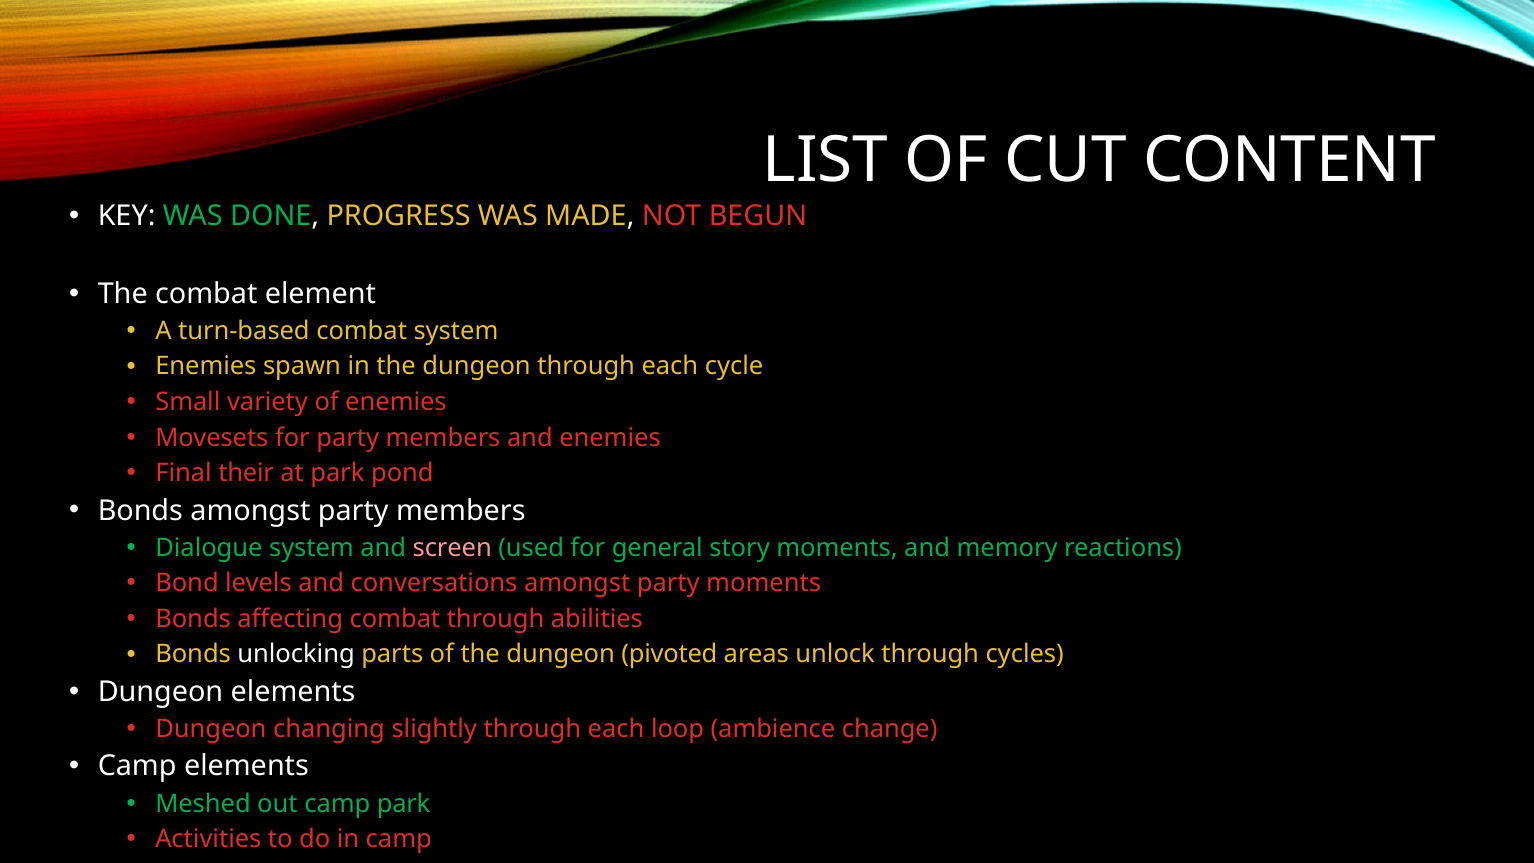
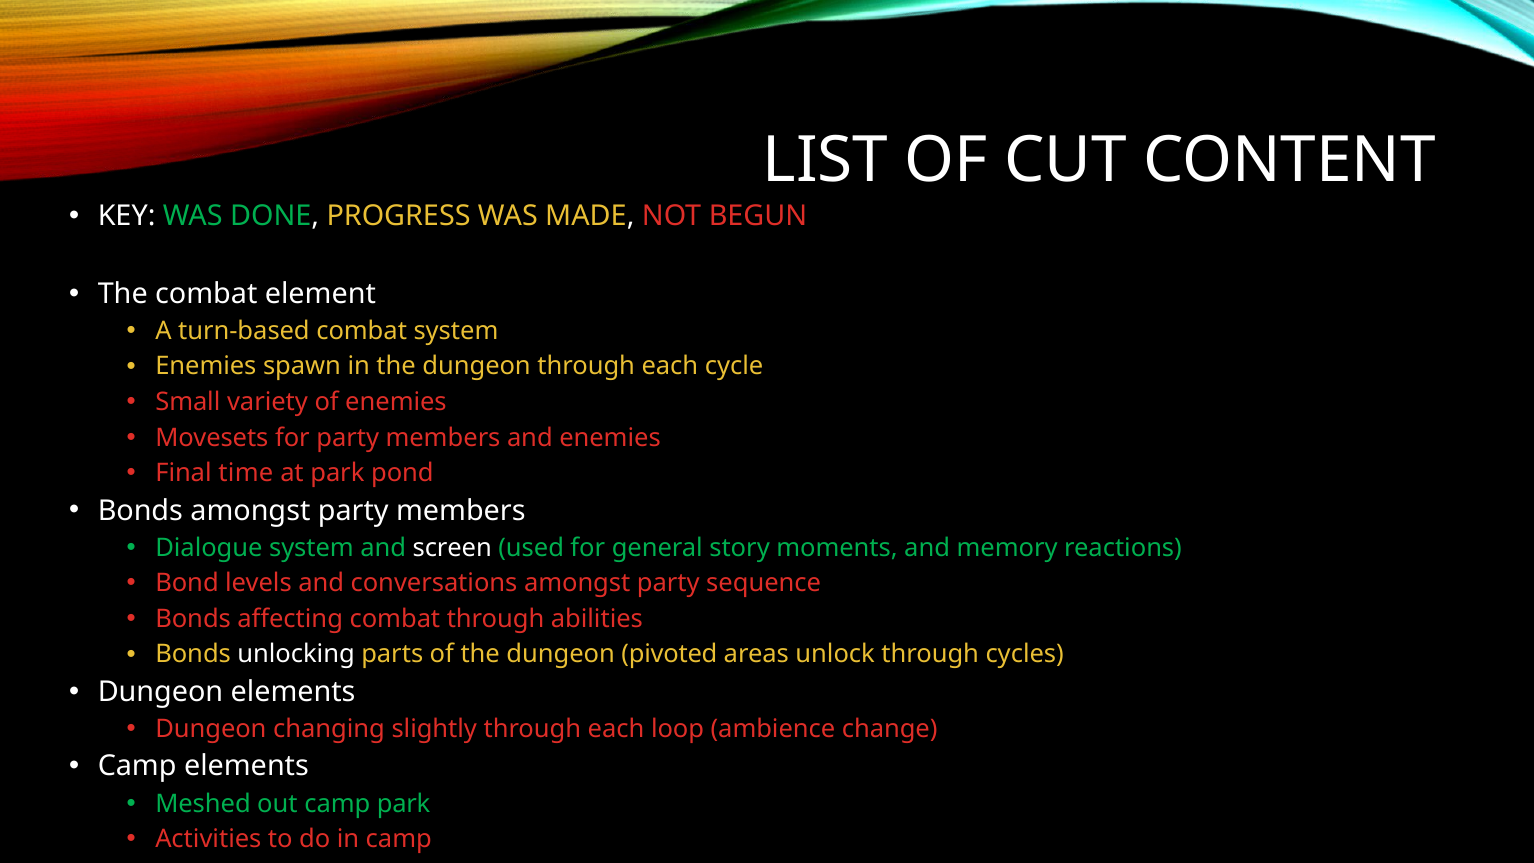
their: their -> time
screen colour: pink -> white
party moments: moments -> sequence
